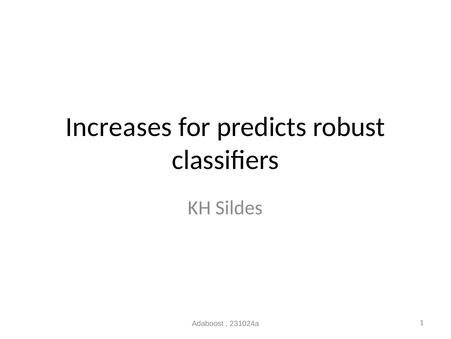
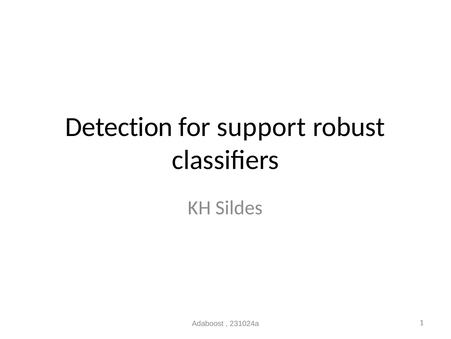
Increases: Increases -> Detection
predicts: predicts -> support
